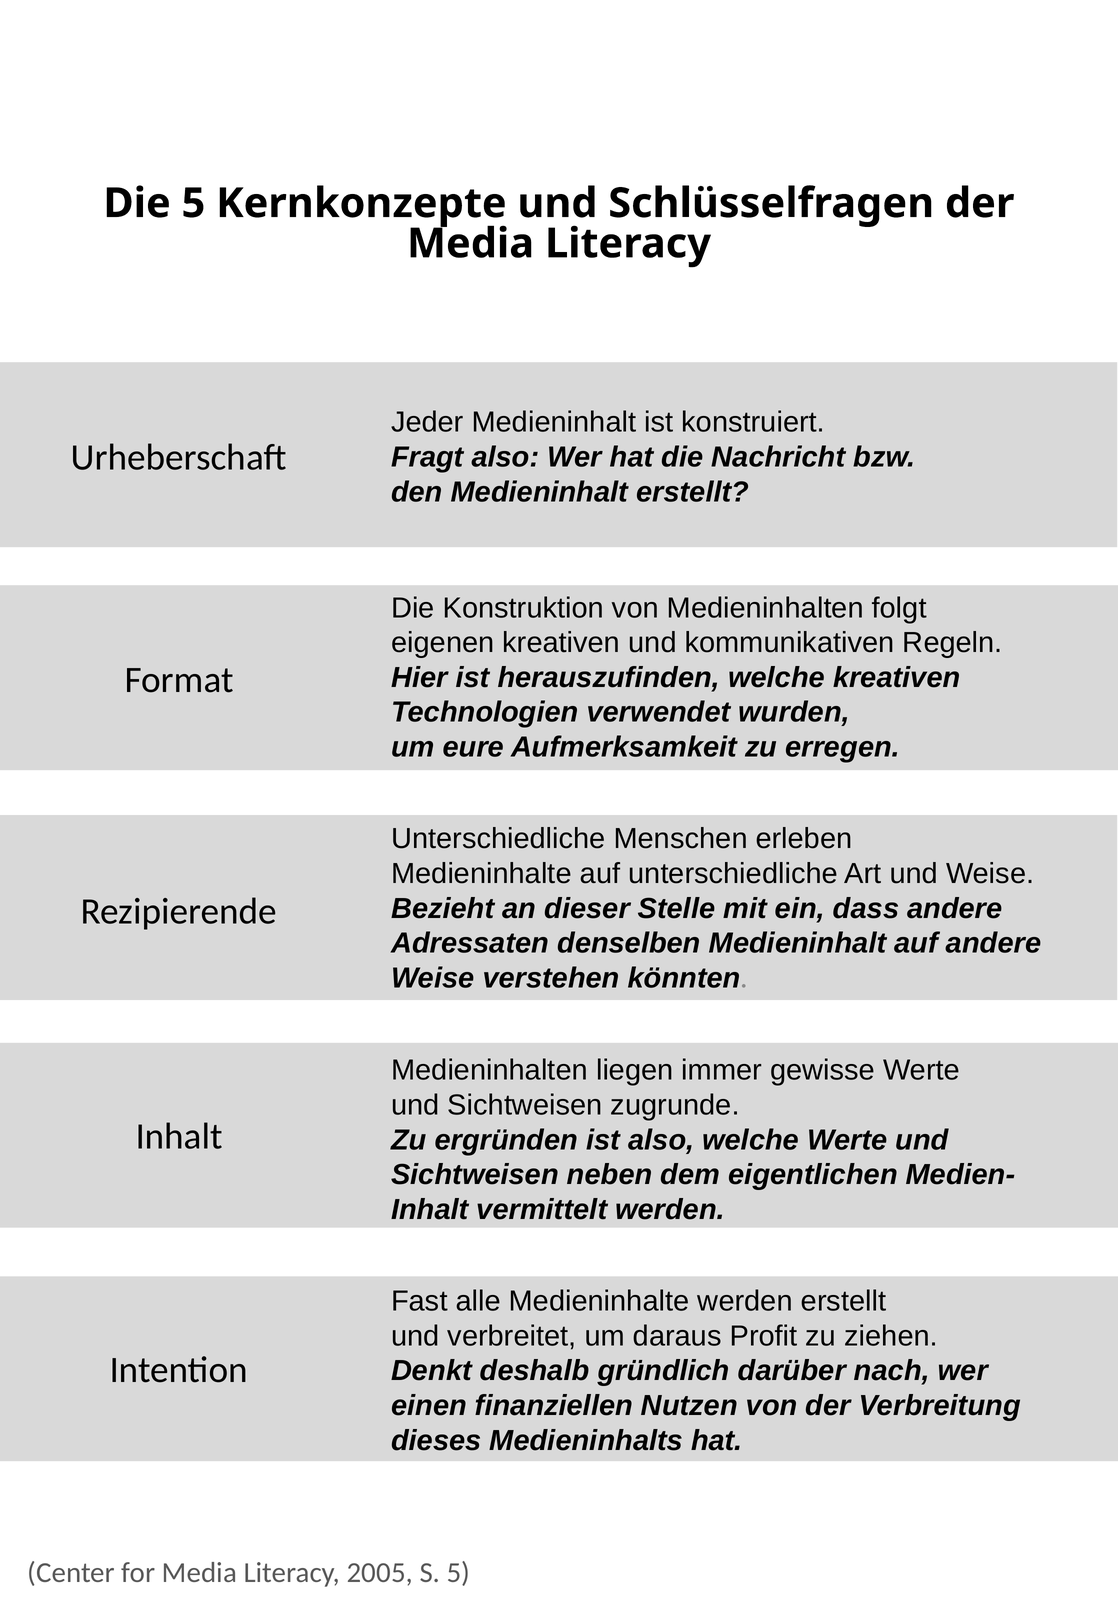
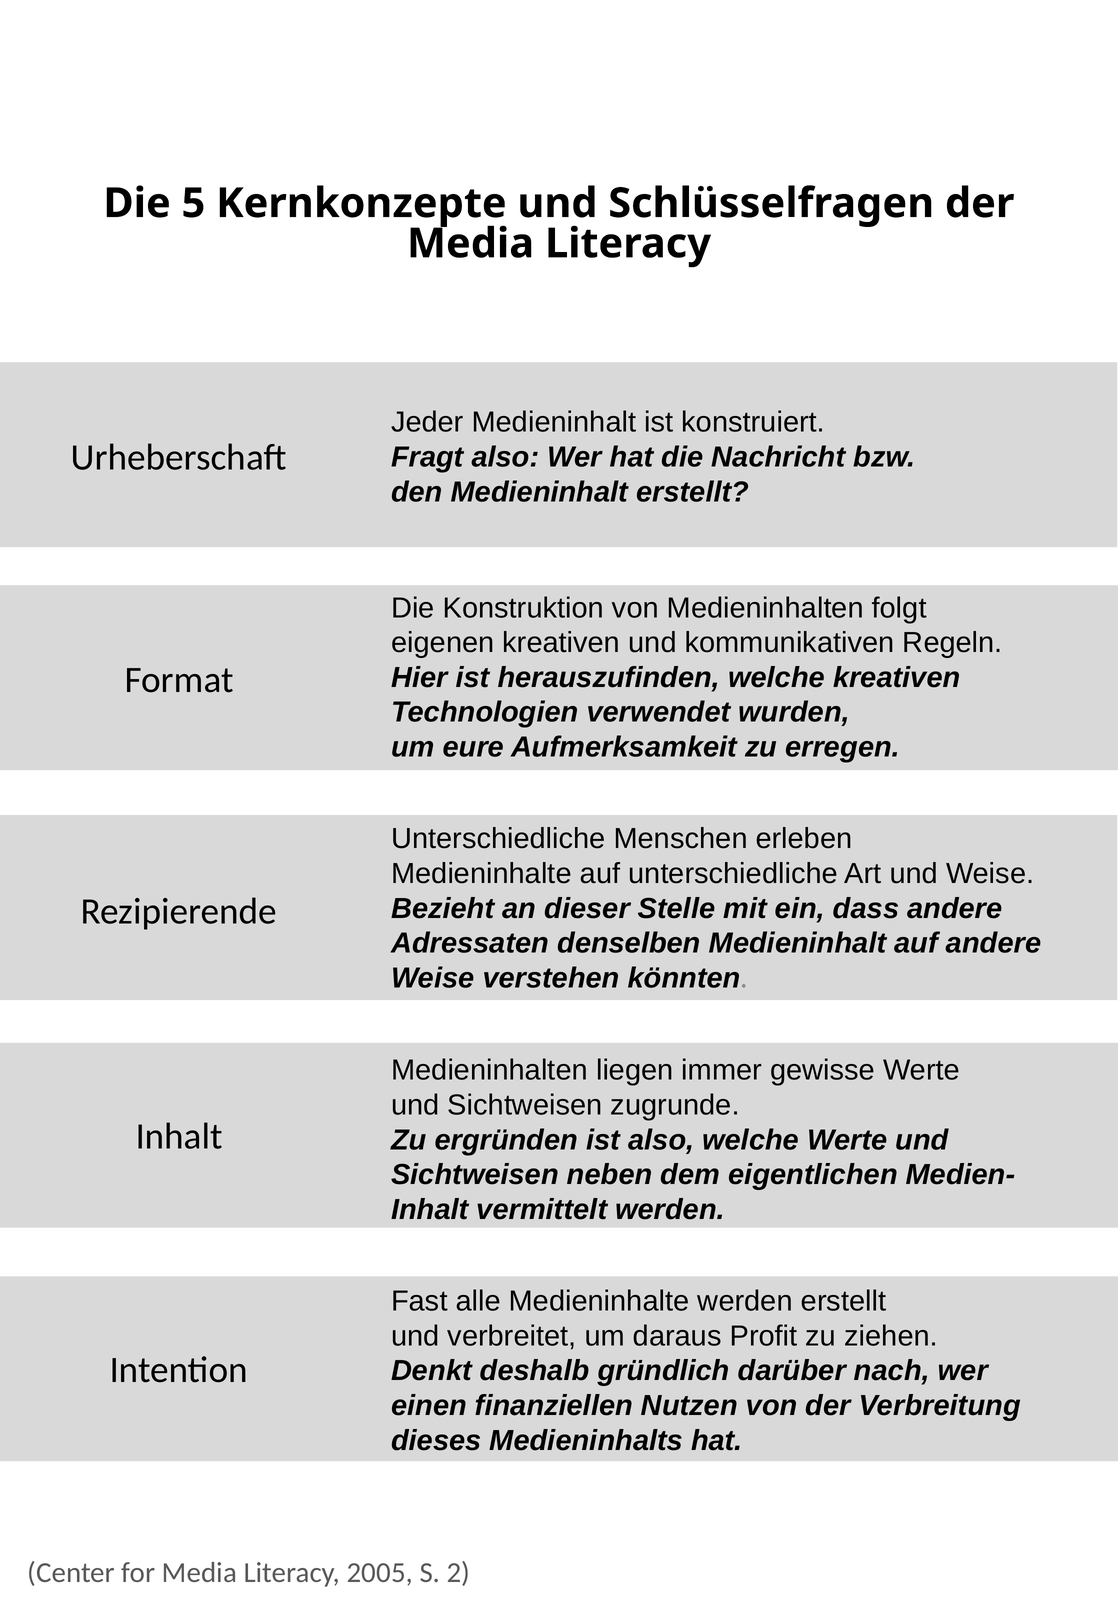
S 5: 5 -> 2
